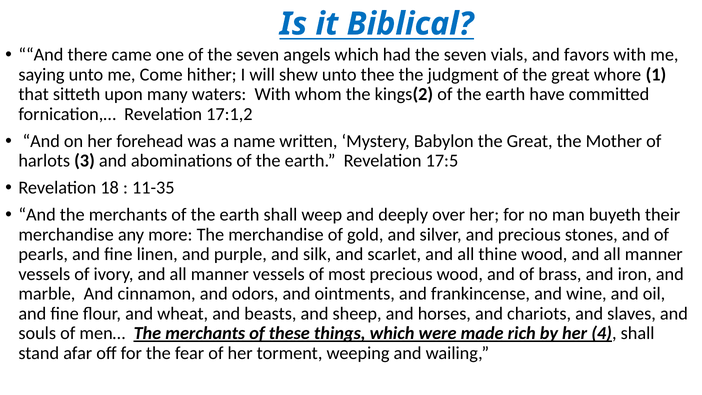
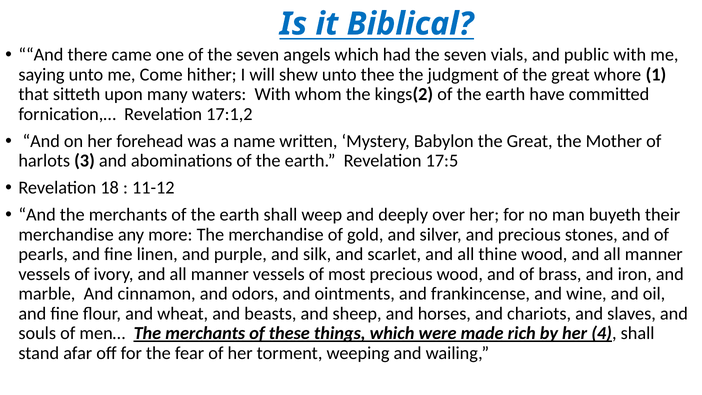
favors: favors -> public
11-35: 11-35 -> 11-12
